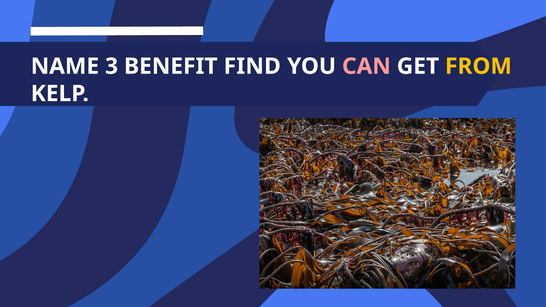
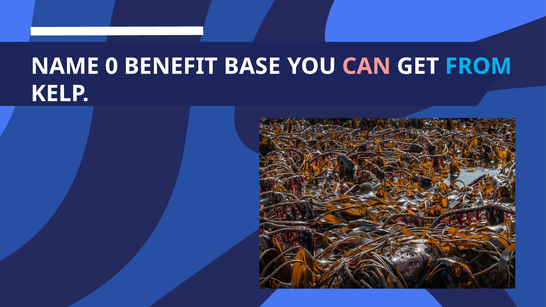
3: 3 -> 0
FIND: FIND -> BASE
FROM colour: yellow -> light blue
